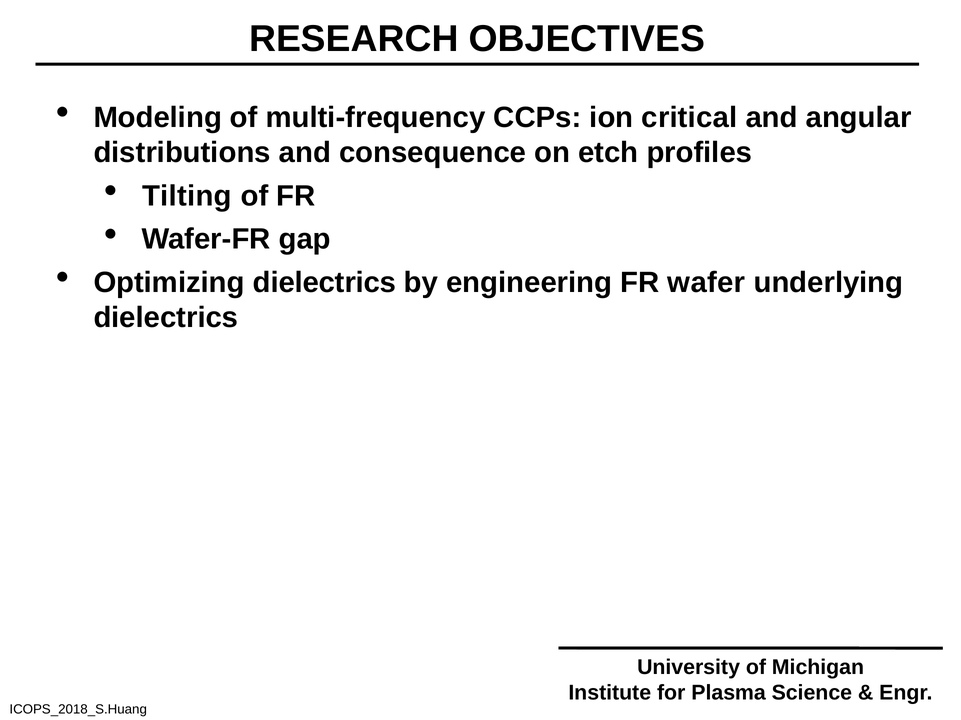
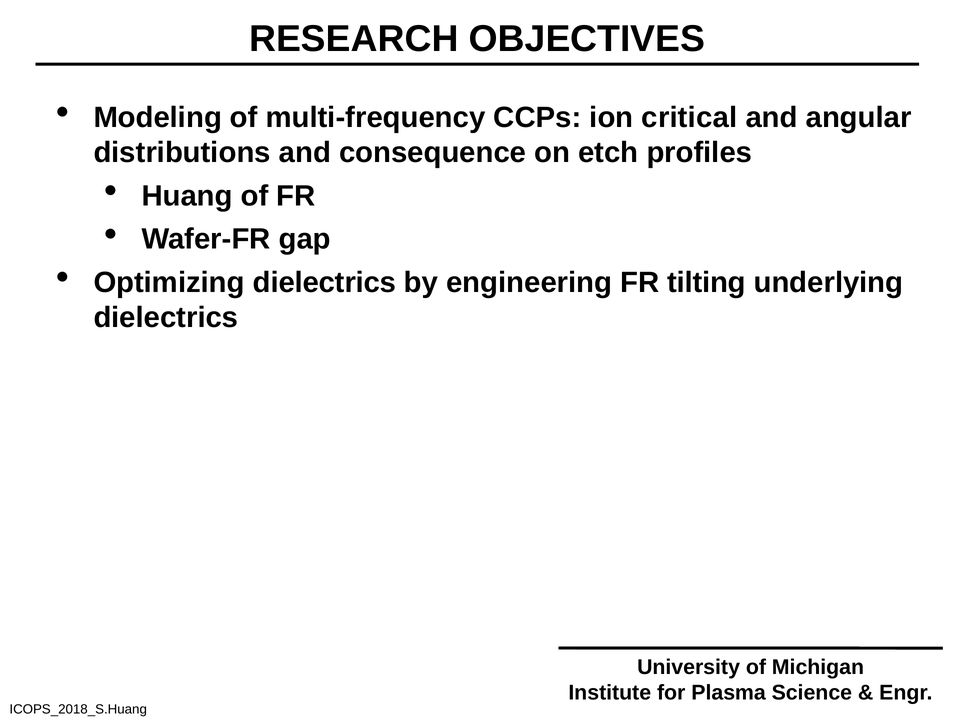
Tilting: Tilting -> Huang
wafer: wafer -> tilting
